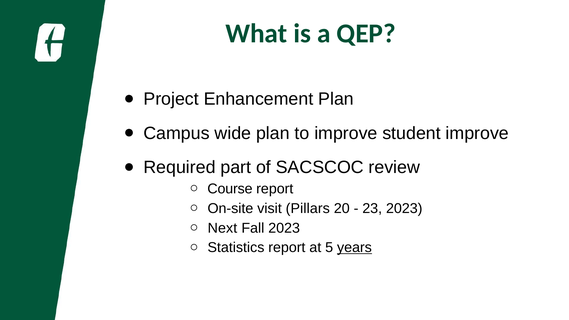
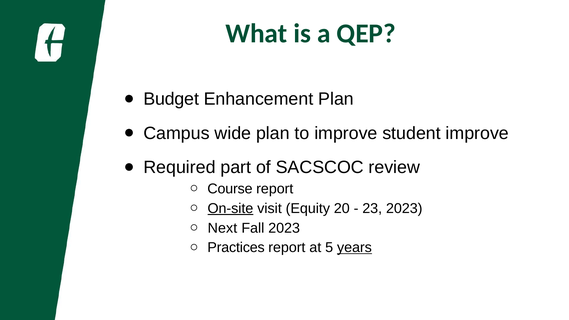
Project: Project -> Budget
On-site underline: none -> present
Pillars: Pillars -> Equity
Statistics: Statistics -> Practices
